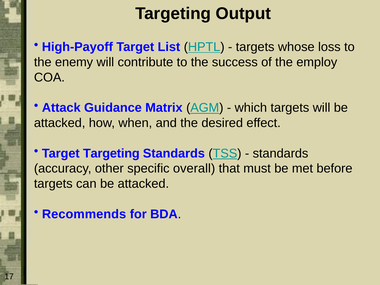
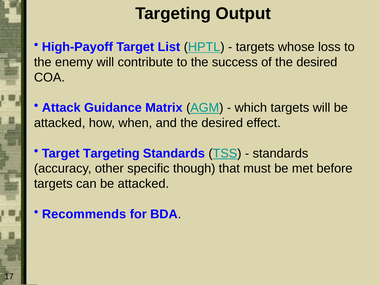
of the employ: employ -> desired
overall: overall -> though
